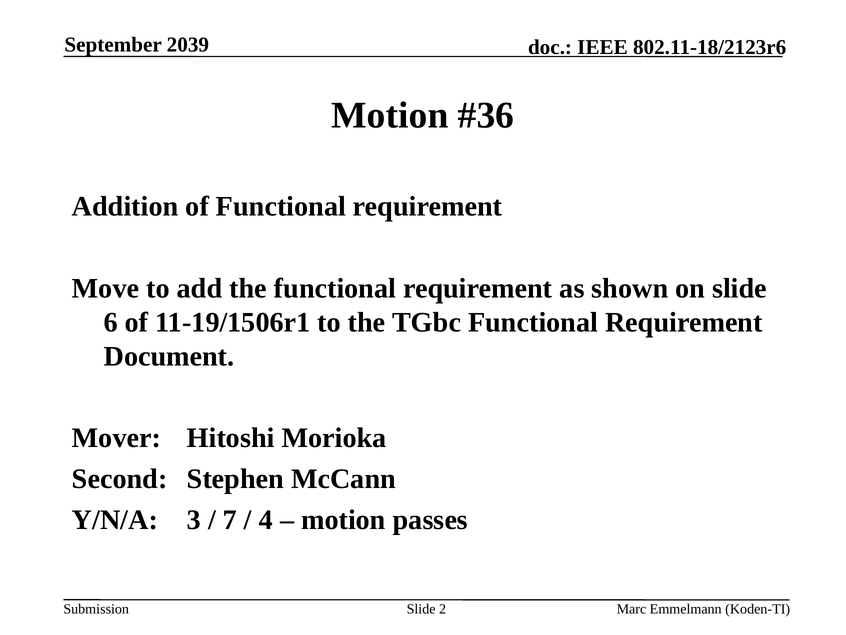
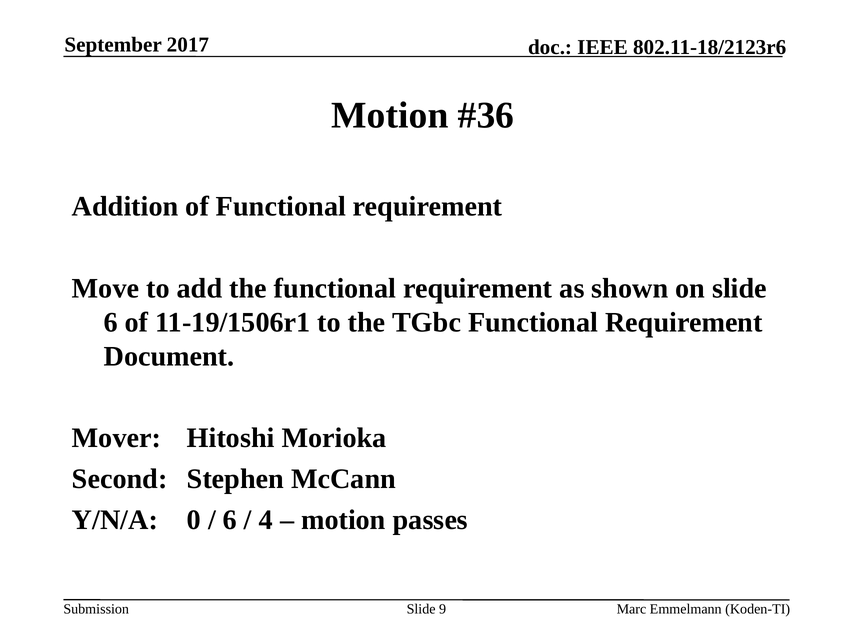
2039: 2039 -> 2017
3: 3 -> 0
7 at (230, 520): 7 -> 6
2: 2 -> 9
